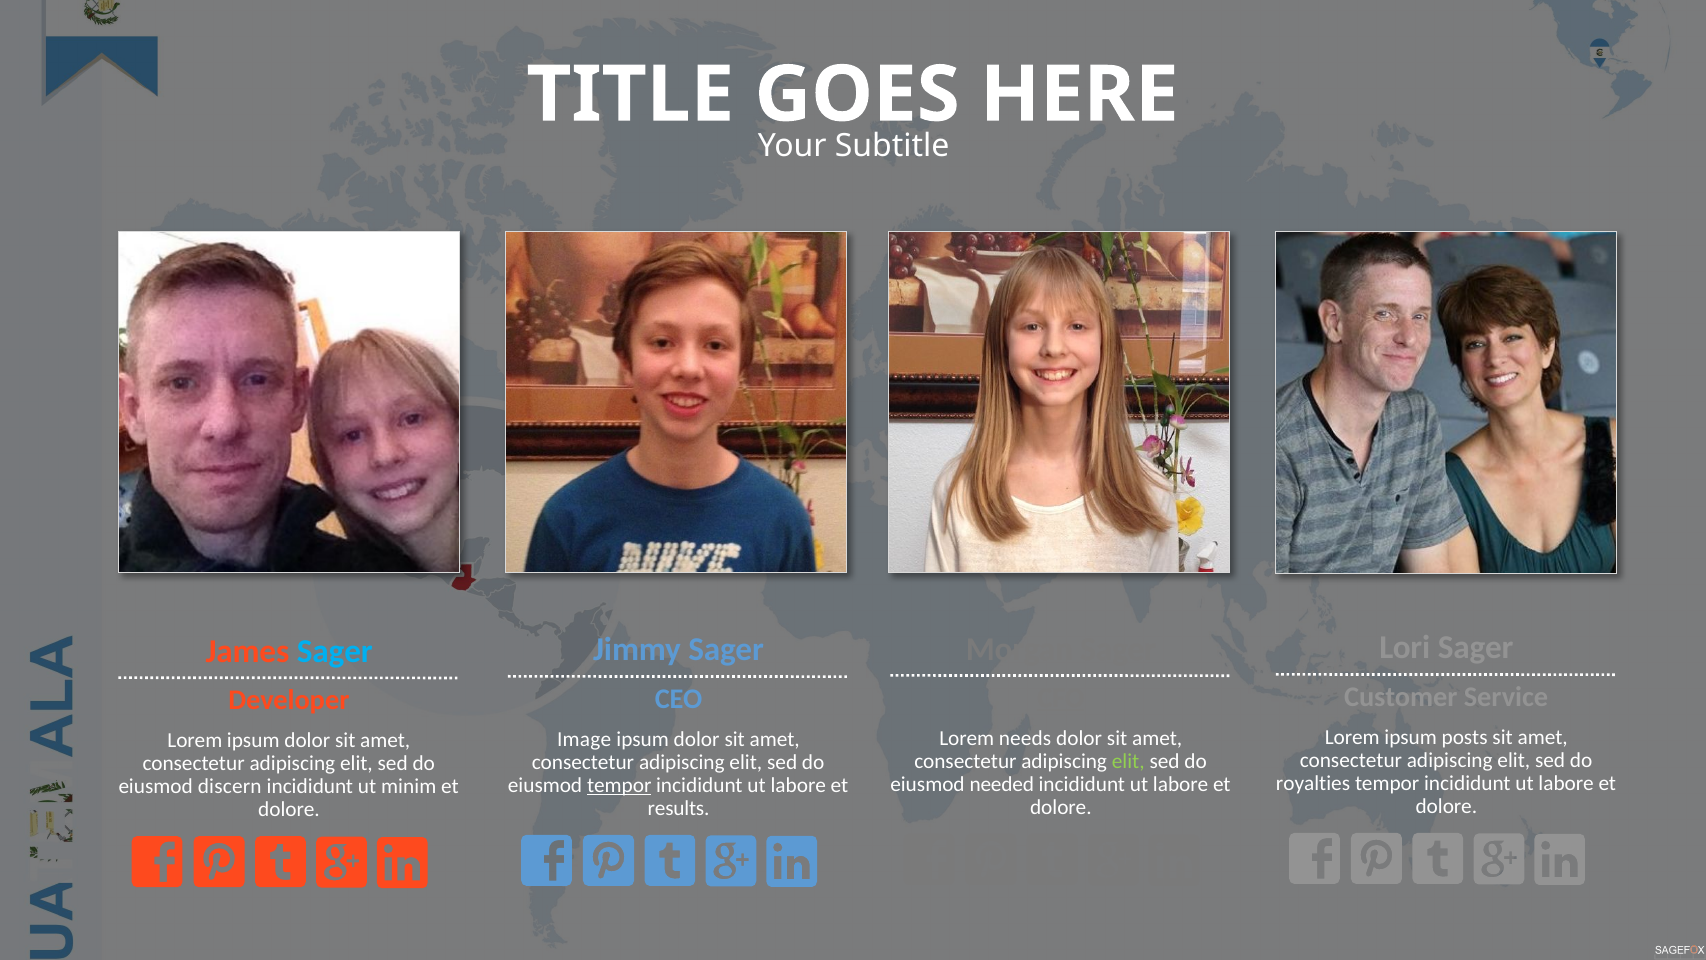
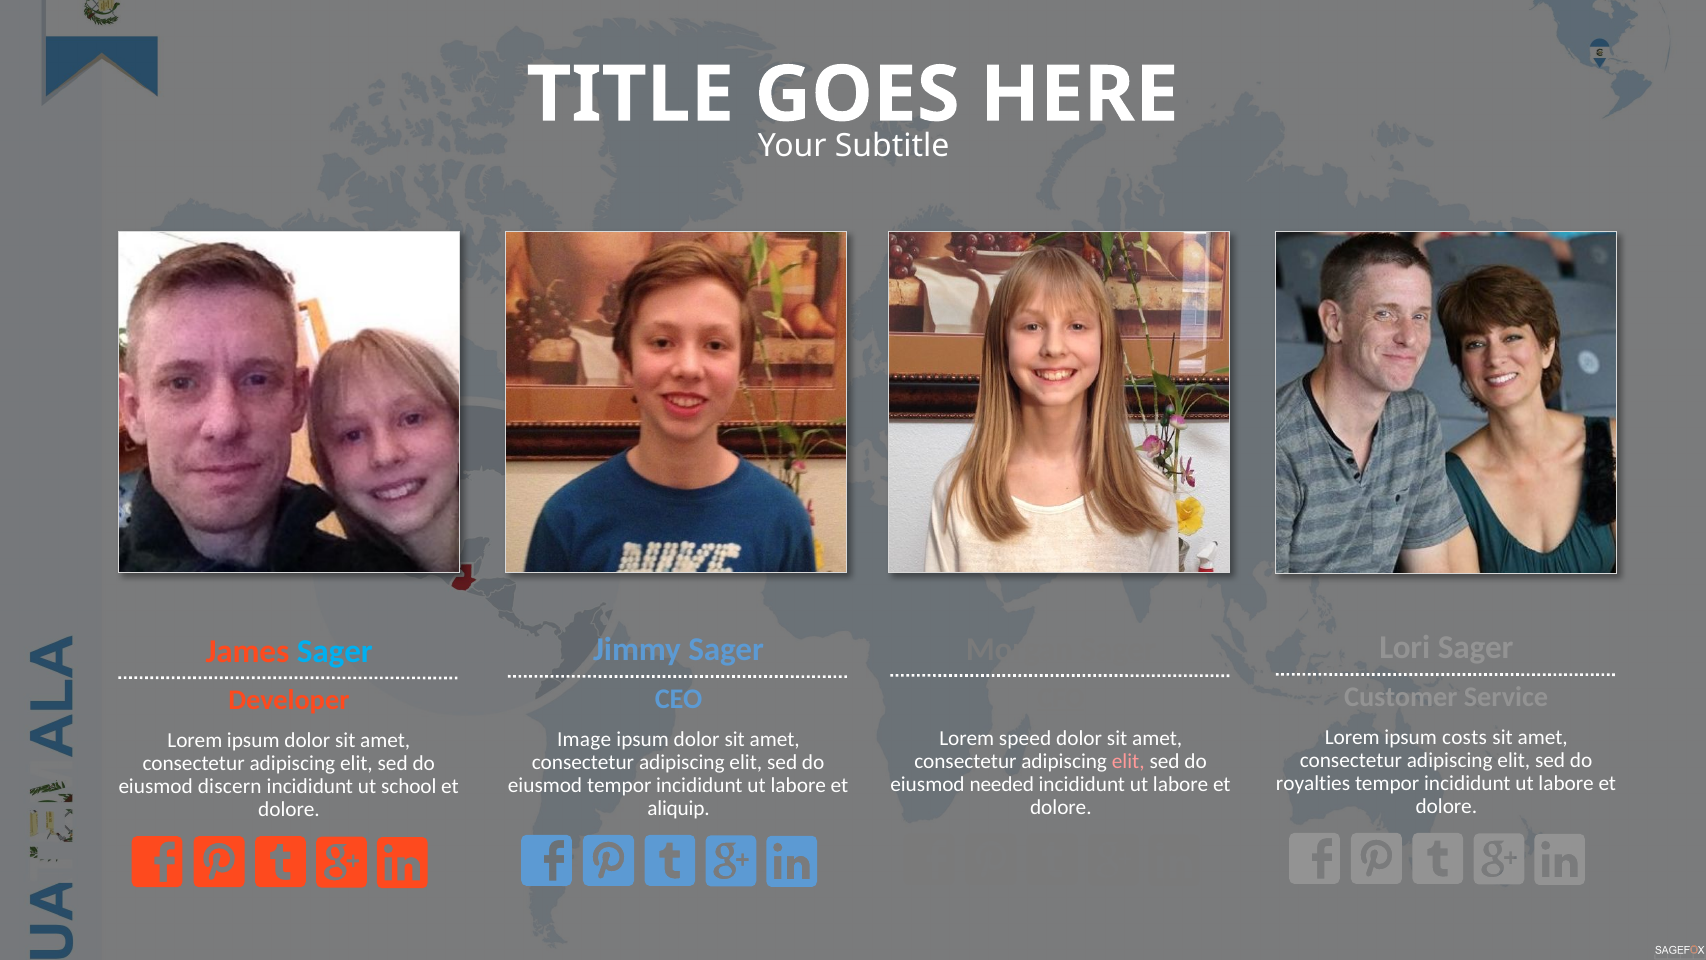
posts: posts -> costs
needs: needs -> speed
elit at (1128, 761) colour: light green -> pink
tempor at (619, 785) underline: present -> none
minim: minim -> school
results: results -> aliquip
